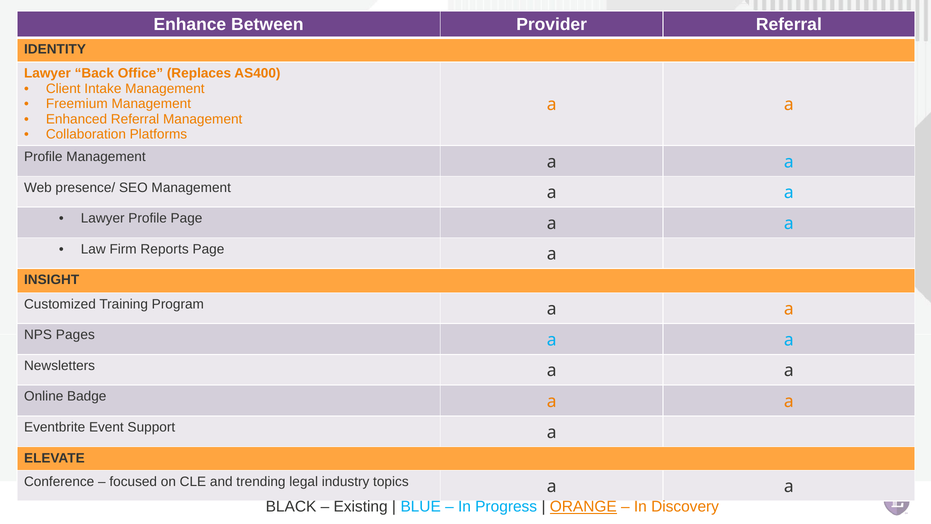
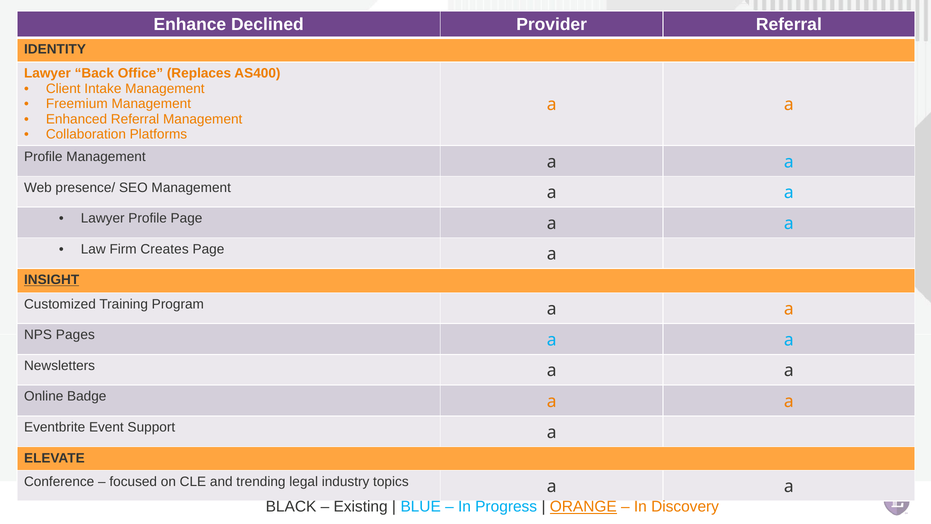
Between: Between -> Declined
Reports: Reports -> Creates
INSIGHT underline: none -> present
